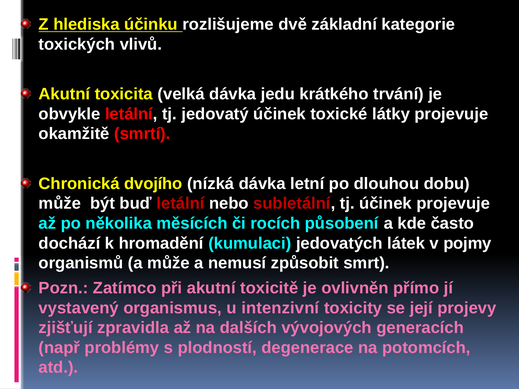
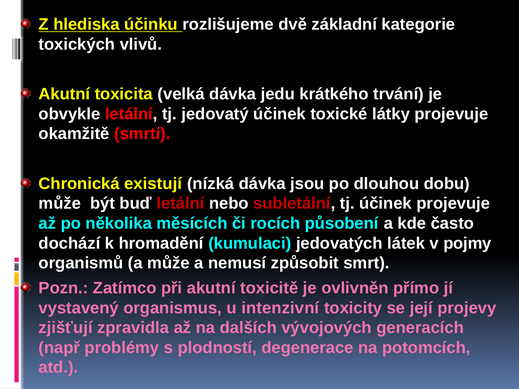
dvojího: dvojího -> existují
letní: letní -> jsou
